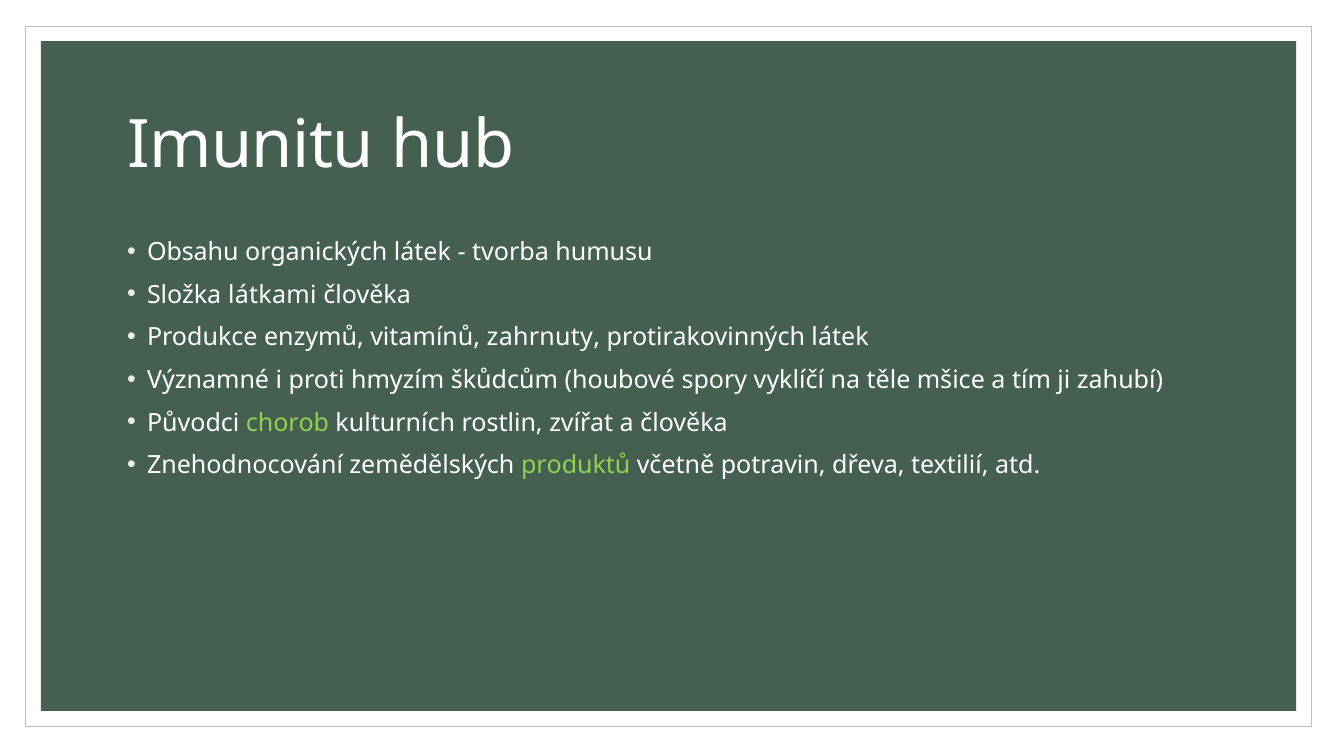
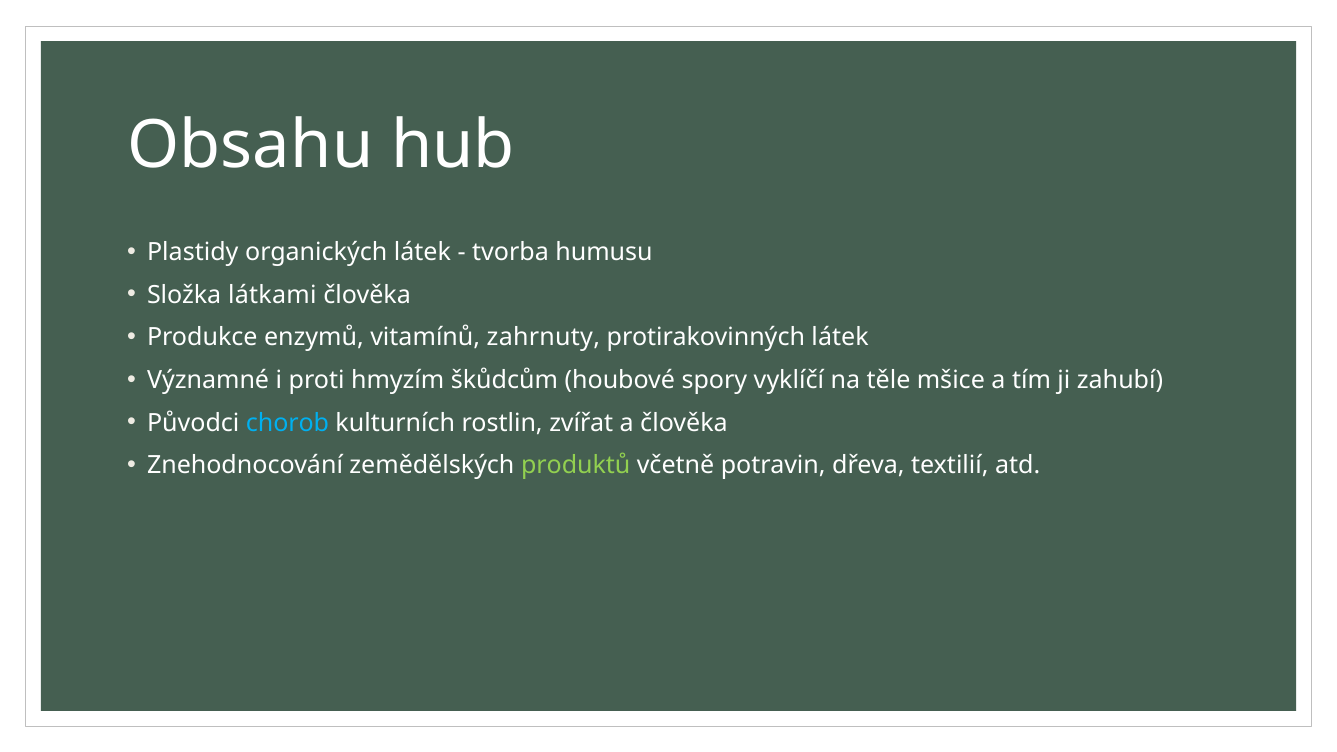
Imunitu: Imunitu -> Obsahu
Obsahu: Obsahu -> Plastidy
chorob colour: light green -> light blue
